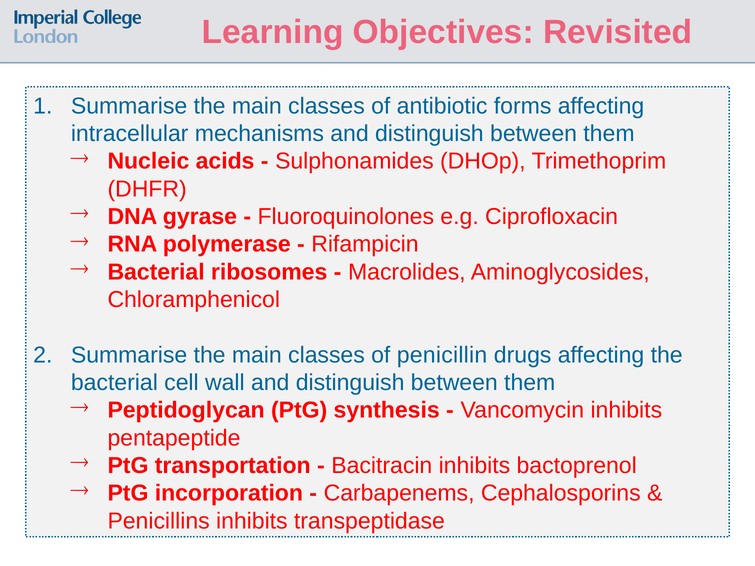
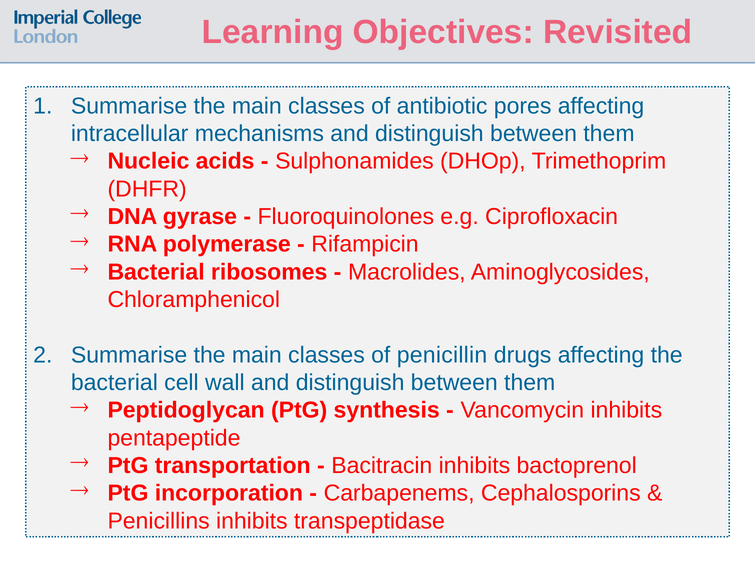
forms: forms -> pores
